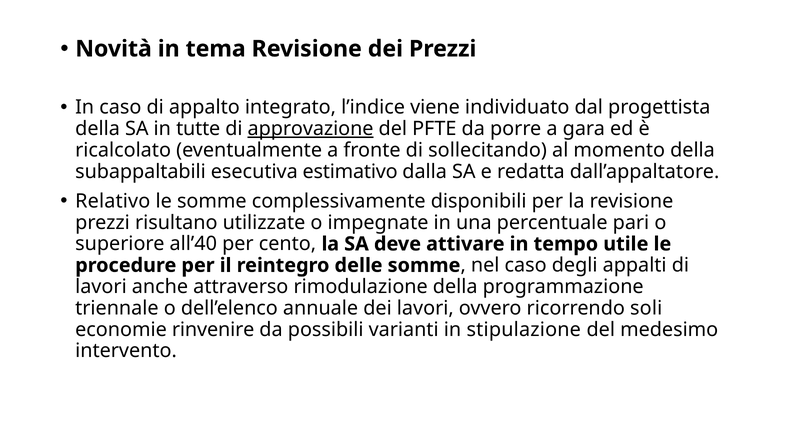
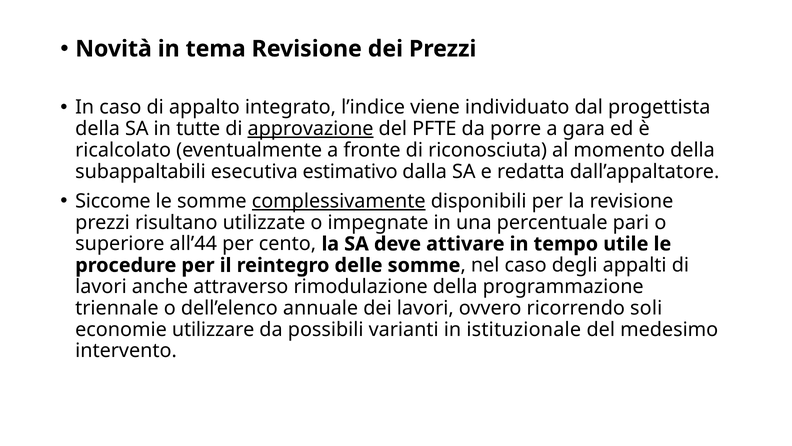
sollecitando: sollecitando -> riconosciuta
Relativo: Relativo -> Siccome
complessivamente underline: none -> present
all’40: all’40 -> all’44
rinvenire: rinvenire -> utilizzare
stipulazione: stipulazione -> istituzionale
